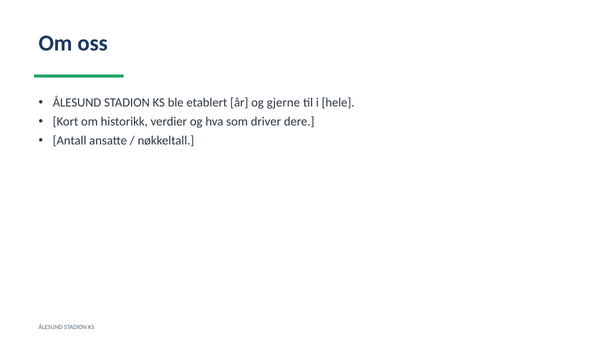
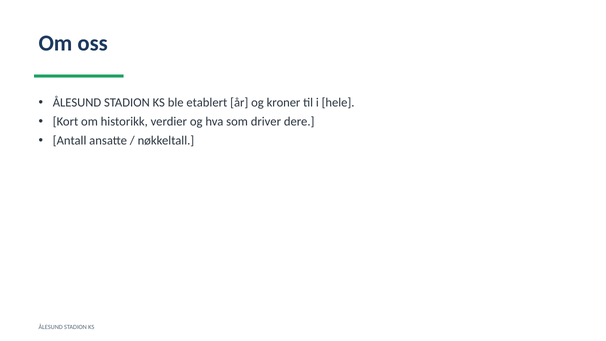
gjerne: gjerne -> kroner
